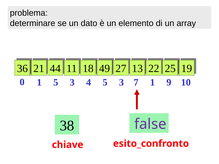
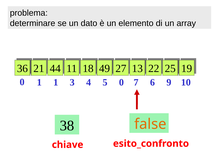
1 5: 5 -> 1
4 5 3: 3 -> 0
7 1: 1 -> 6
false colour: purple -> orange
